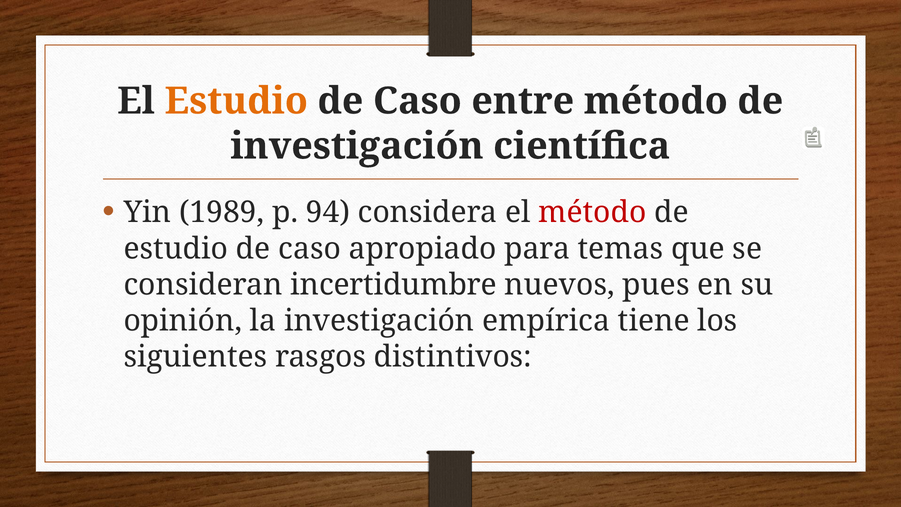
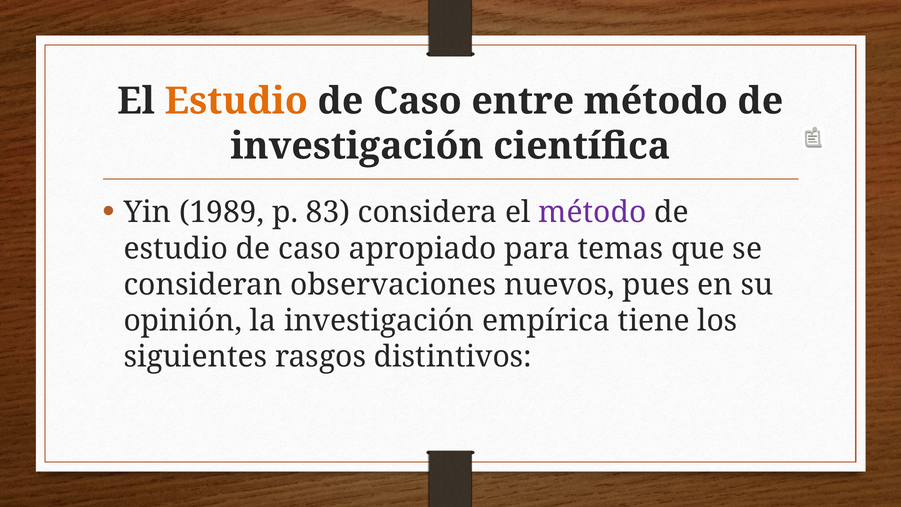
94: 94 -> 83
método at (592, 212) colour: red -> purple
incertidumbre: incertidumbre -> observaciones
